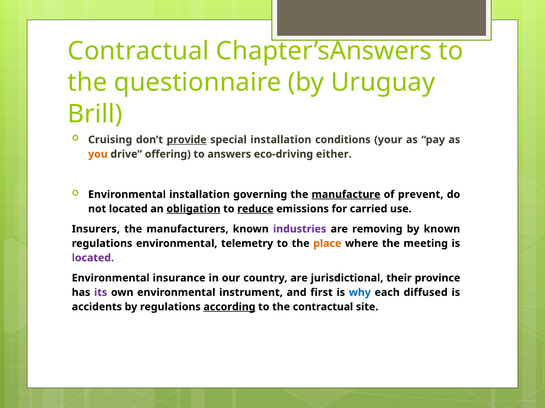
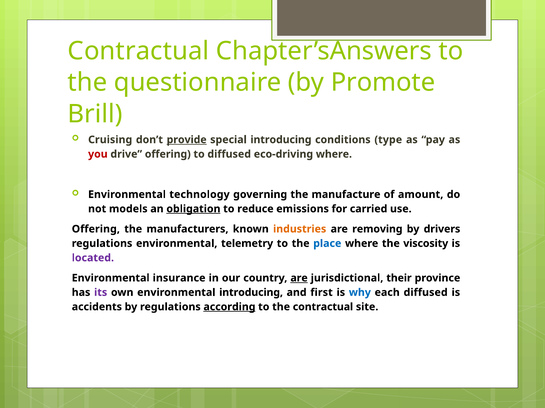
Uruguay: Uruguay -> Promote
special installation: installation -> introducing
your: your -> type
you colour: orange -> red
to answers: answers -> diffused
eco-driving either: either -> where
Environmental installation: installation -> technology
manufacture underline: present -> none
prevent: prevent -> amount
not located: located -> models
reduce underline: present -> none
Insurers at (96, 229): Insurers -> Offering
industries colour: purple -> orange
by known: known -> drivers
place colour: orange -> blue
meeting: meeting -> viscosity
are at (299, 278) underline: none -> present
environmental instrument: instrument -> introducing
